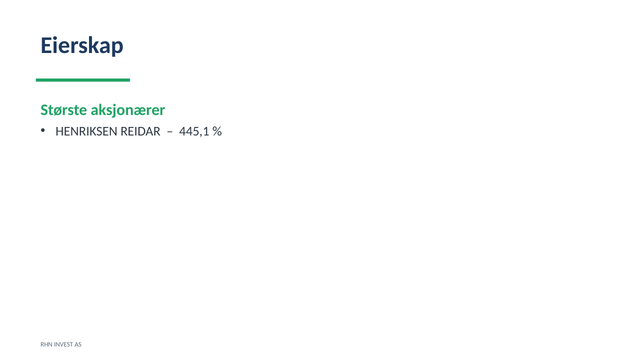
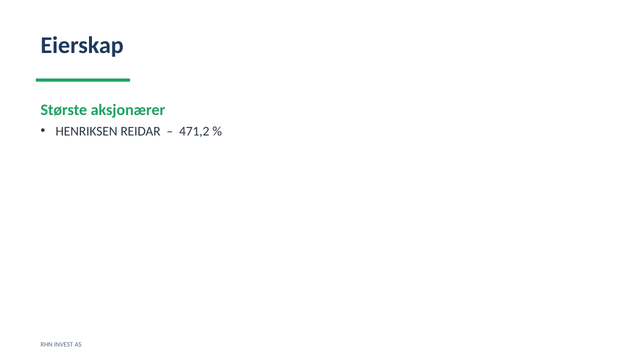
445,1: 445,1 -> 471,2
